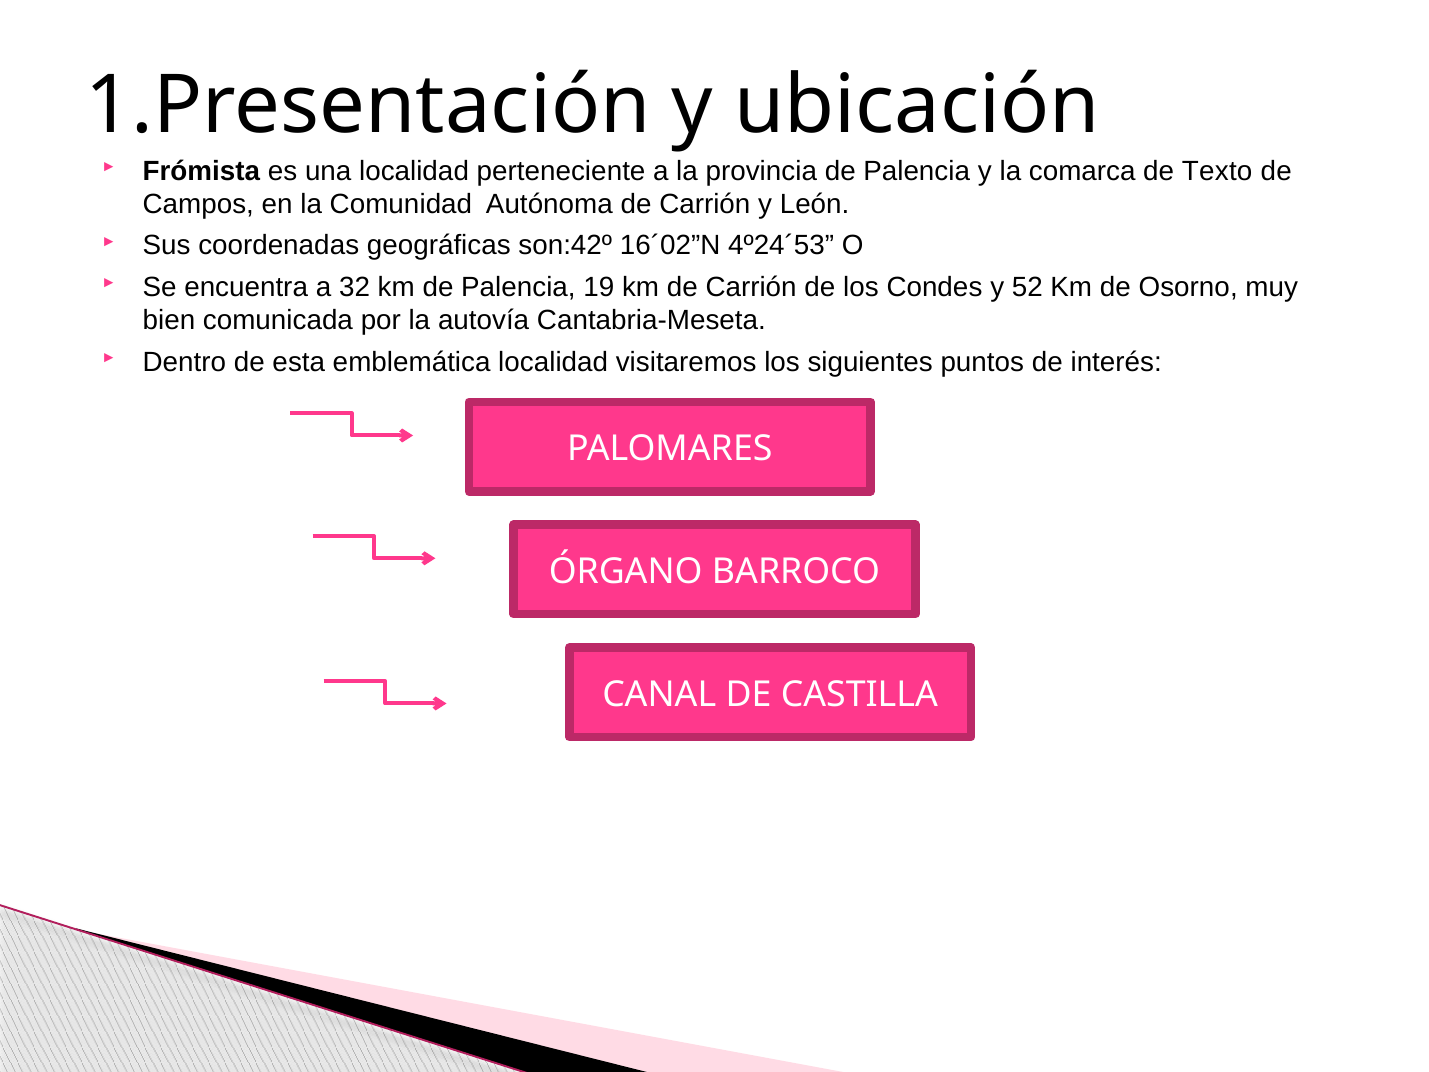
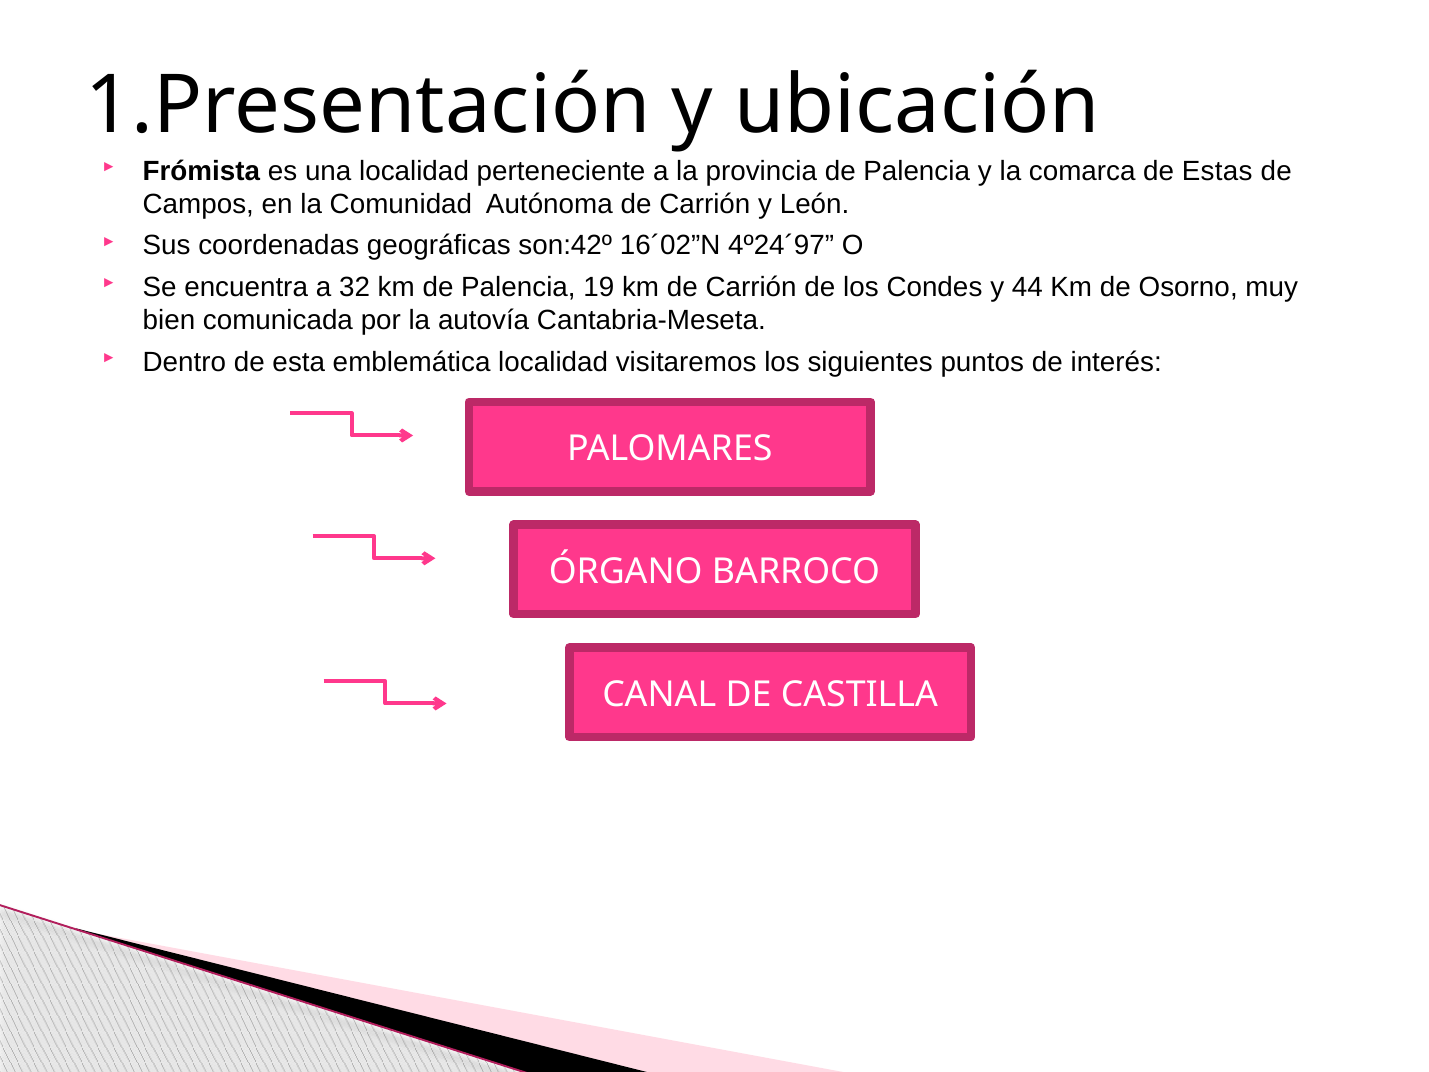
Texto: Texto -> Estas
4º24´53: 4º24´53 -> 4º24´97
52: 52 -> 44
